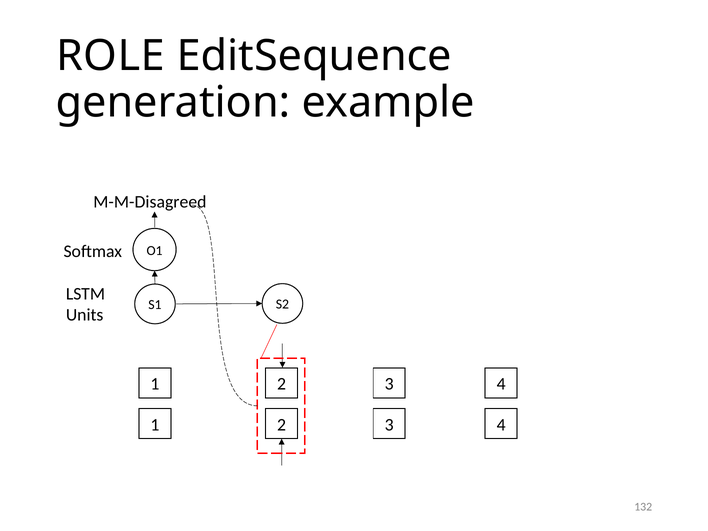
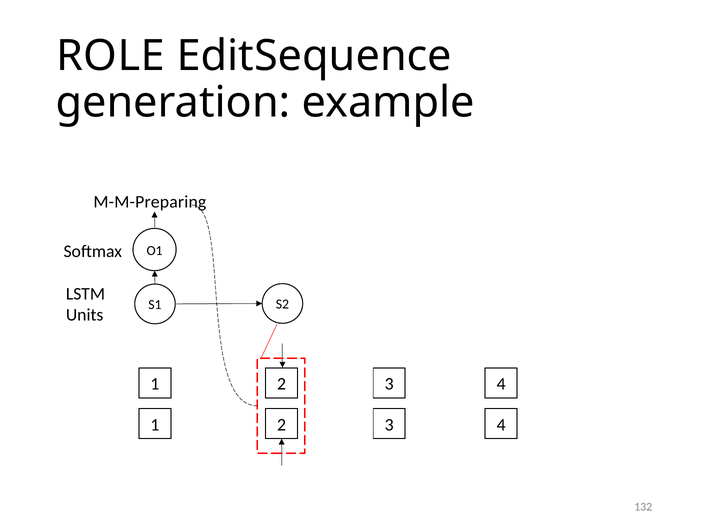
M-M-Disagreed: M-M-Disagreed -> M-M-Preparing
